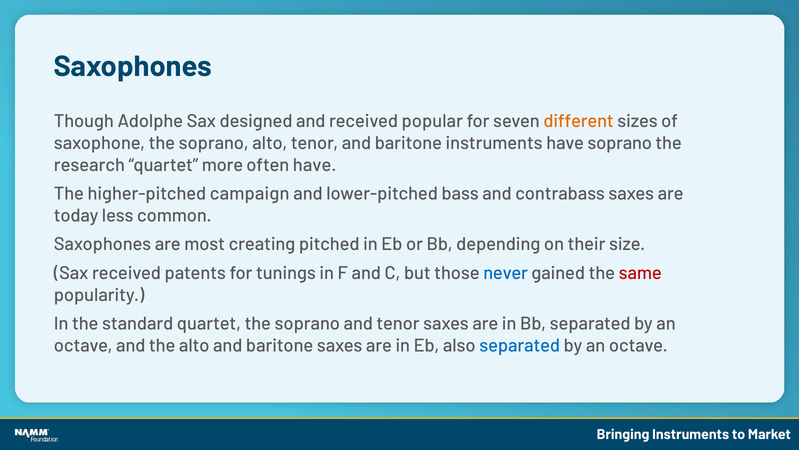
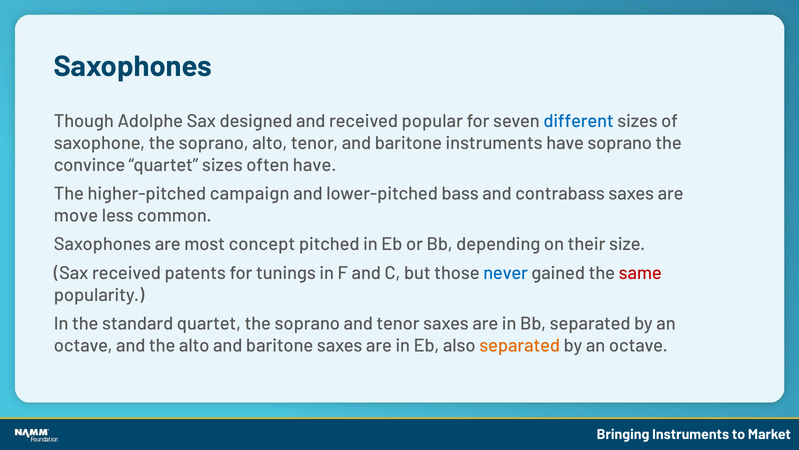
different colour: orange -> blue
research: research -> convince
quartet more: more -> sizes
today: today -> move
creating: creating -> concept
separated at (520, 345) colour: blue -> orange
